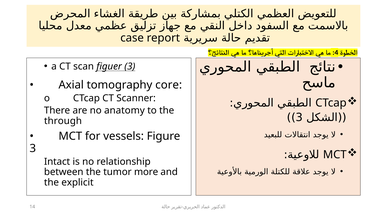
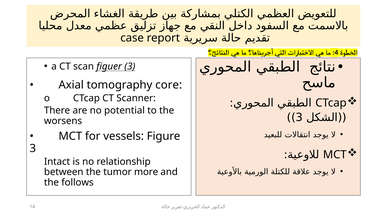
anatomy: anatomy -> potential
through: through -> worsens
explicit: explicit -> follows
